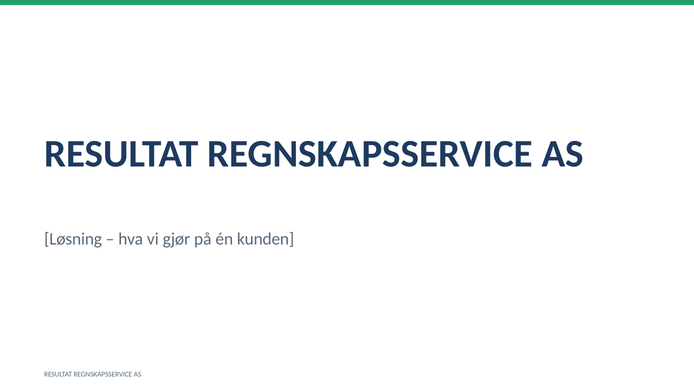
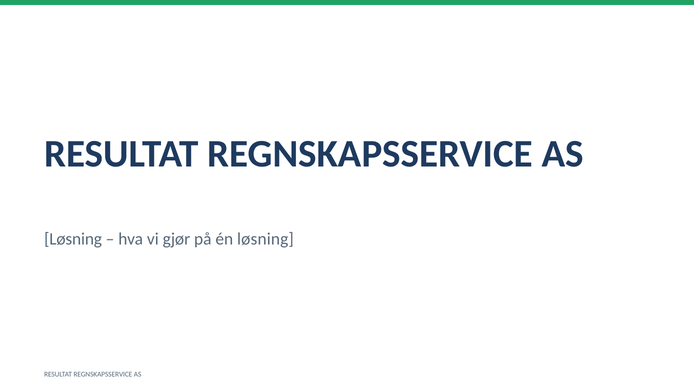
én kunden: kunden -> løsning
